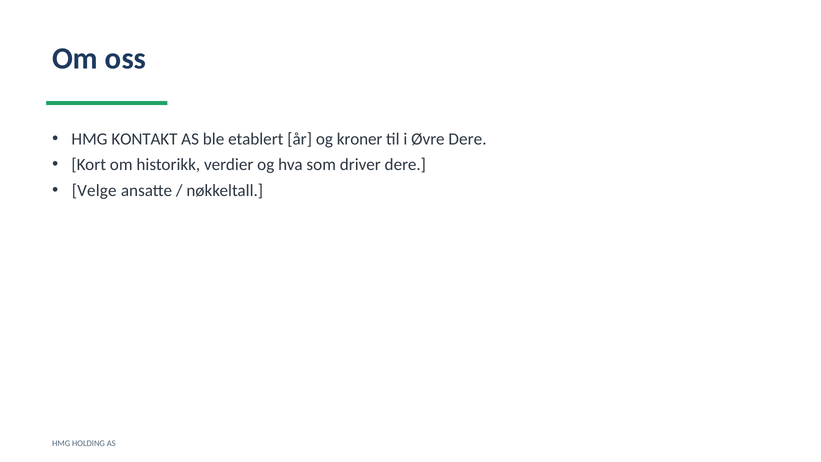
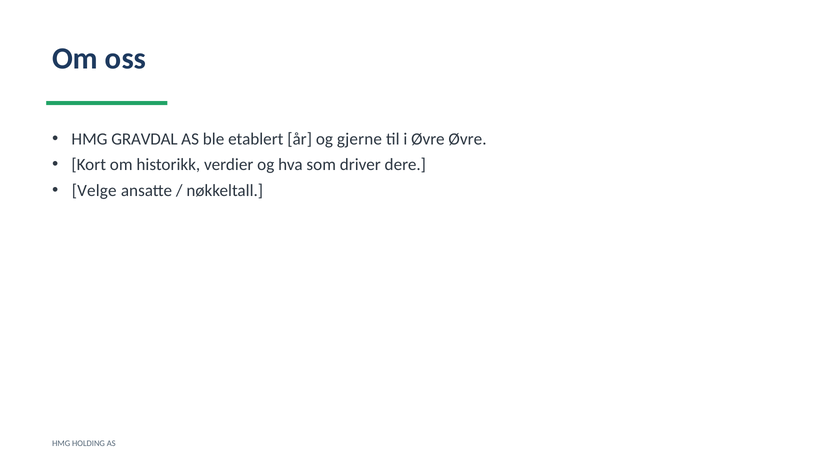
KONTAKT: KONTAKT -> GRAVDAL
kroner: kroner -> gjerne
Øvre Dere: Dere -> Øvre
